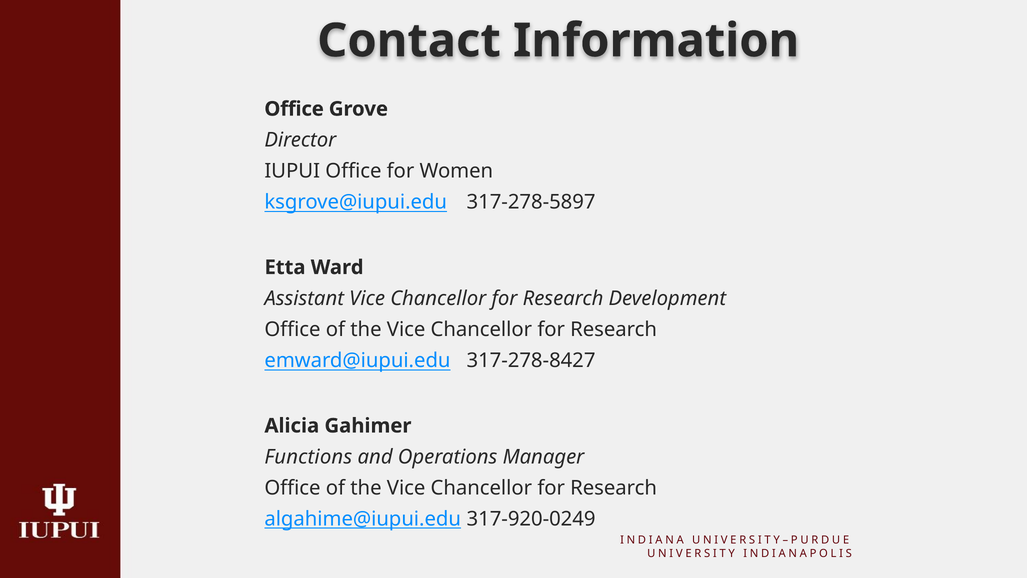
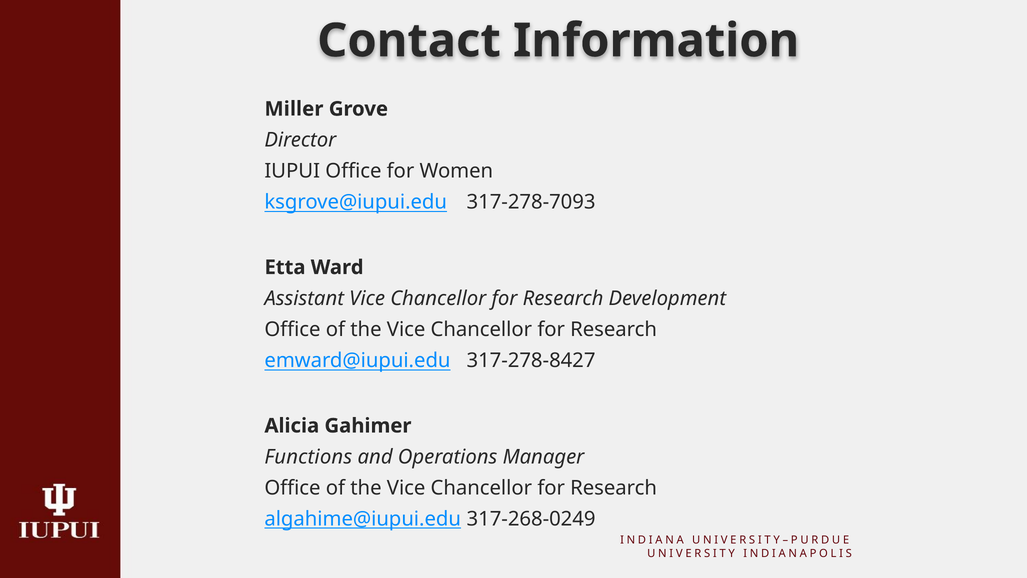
Office at (294, 109): Office -> Miller
317-278-5897: 317-278-5897 -> 317-278-7093
317-920-0249: 317-920-0249 -> 317-268-0249
